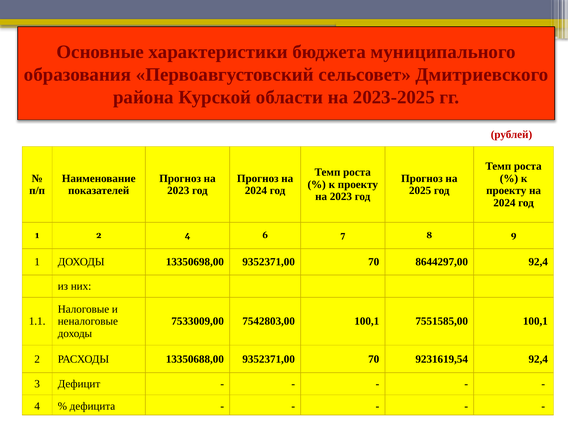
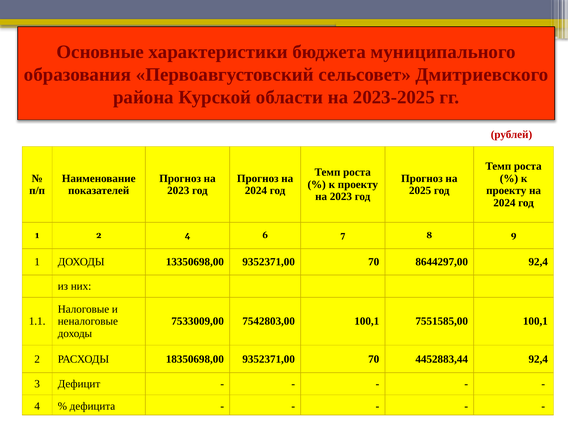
13350688,00: 13350688,00 -> 18350698,00
9231619,54: 9231619,54 -> 4452883,44
